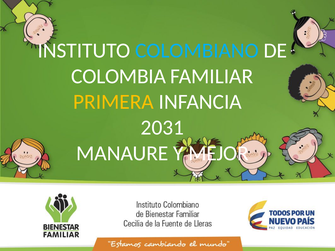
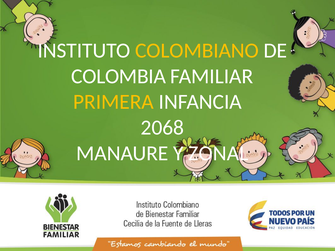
COLOMBIANO colour: light blue -> yellow
2031: 2031 -> 2068
MEJOR: MEJOR -> ZONAL
